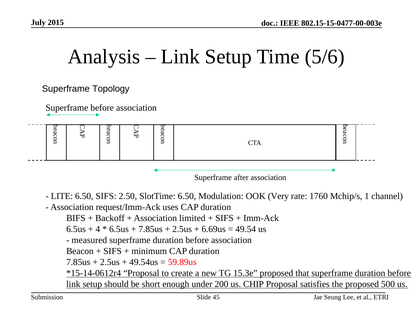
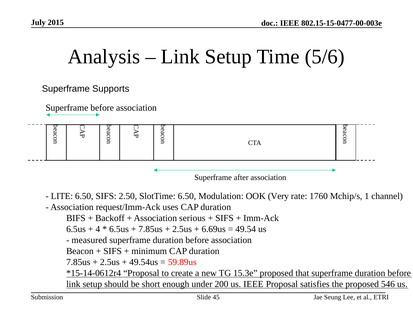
Topology: Topology -> Supports
limited: limited -> serious
us CHIP: CHIP -> IEEE
500: 500 -> 546
